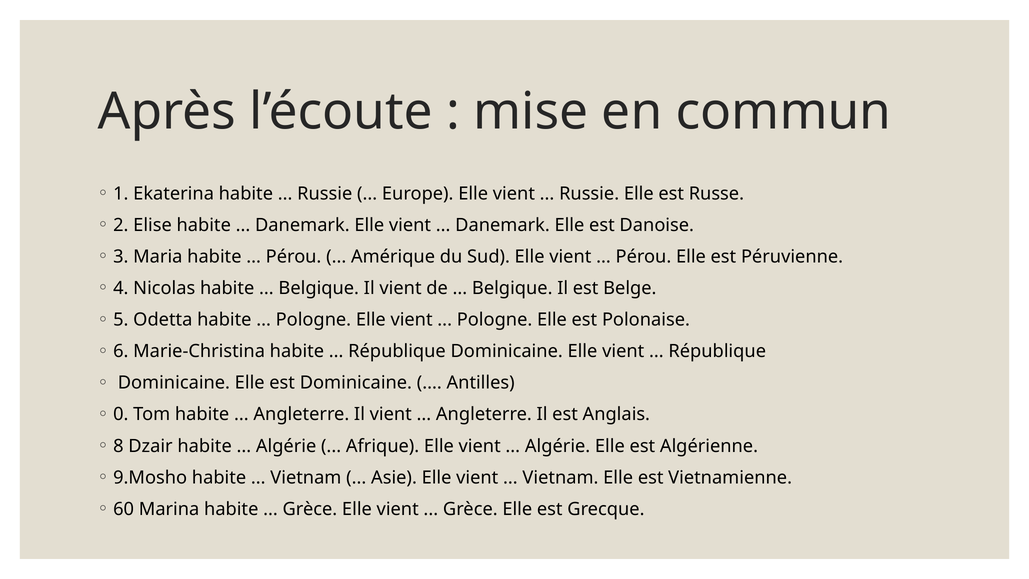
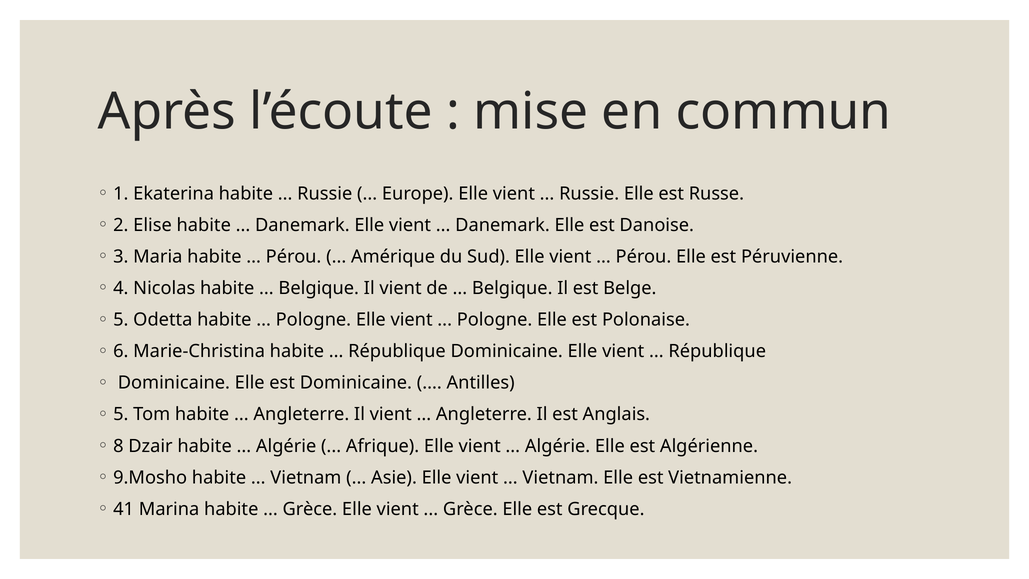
0 at (121, 414): 0 -> 5
60: 60 -> 41
